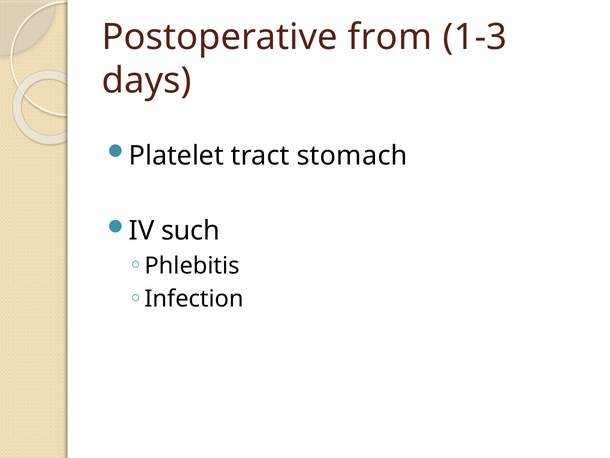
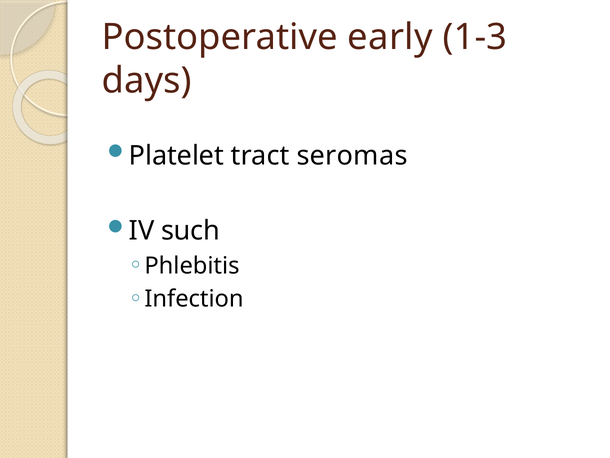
from: from -> early
stomach: stomach -> seromas
